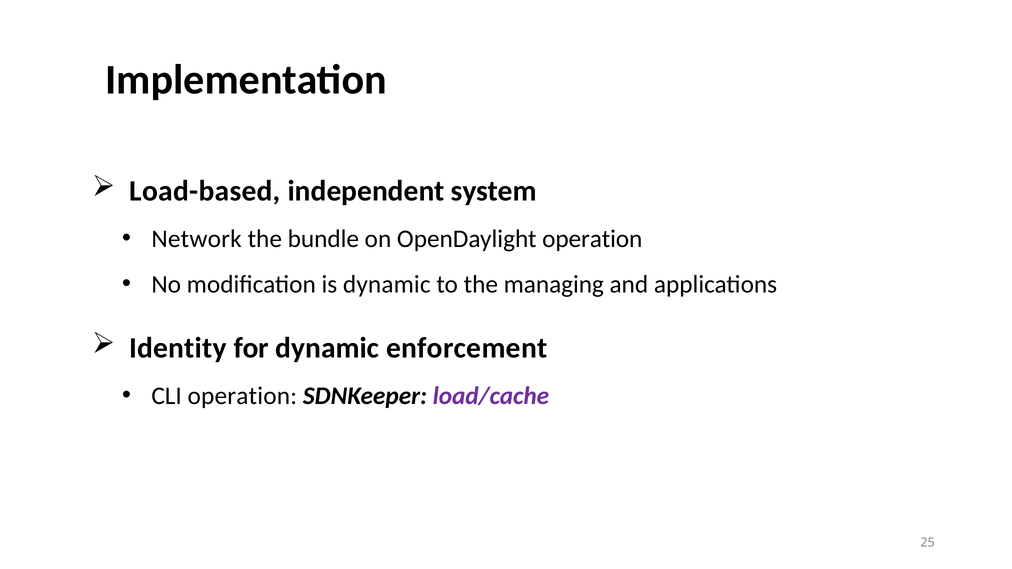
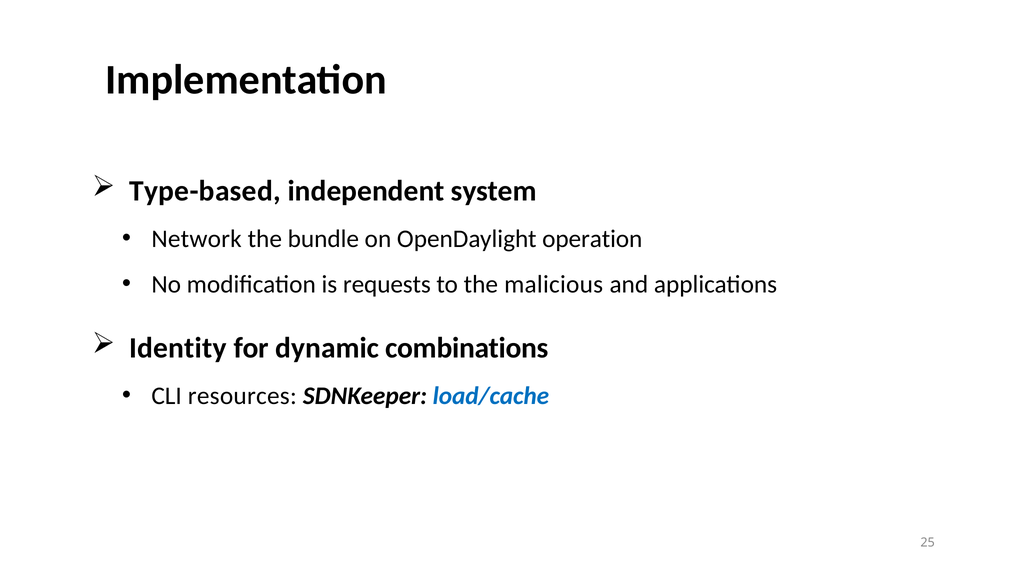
Load-based: Load-based -> Type-based
is dynamic: dynamic -> requests
managing: managing -> malicious
enforcement: enforcement -> combinations
CLI operation: operation -> resources
load/cache colour: purple -> blue
